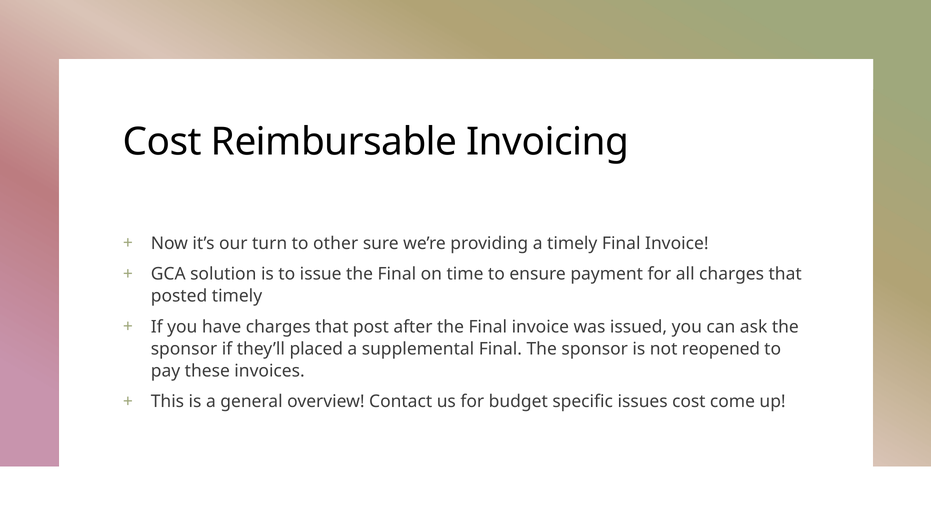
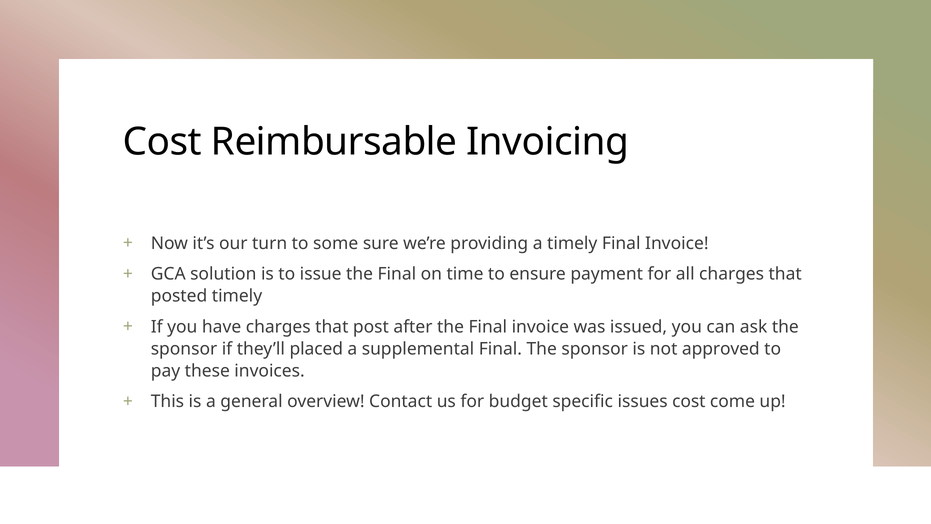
other: other -> some
reopened: reopened -> approved
